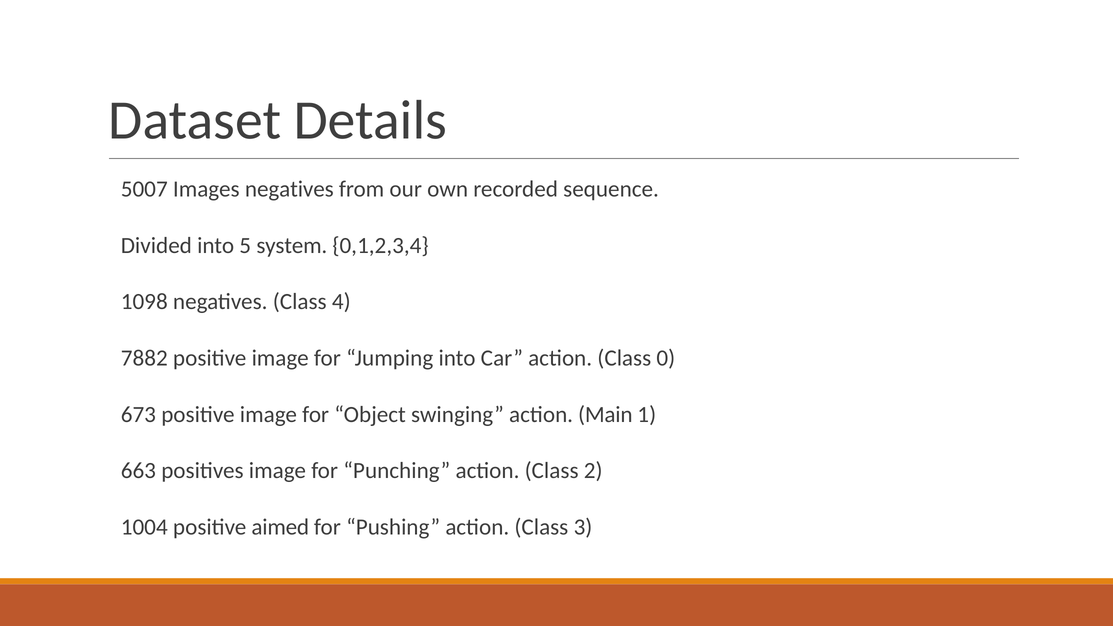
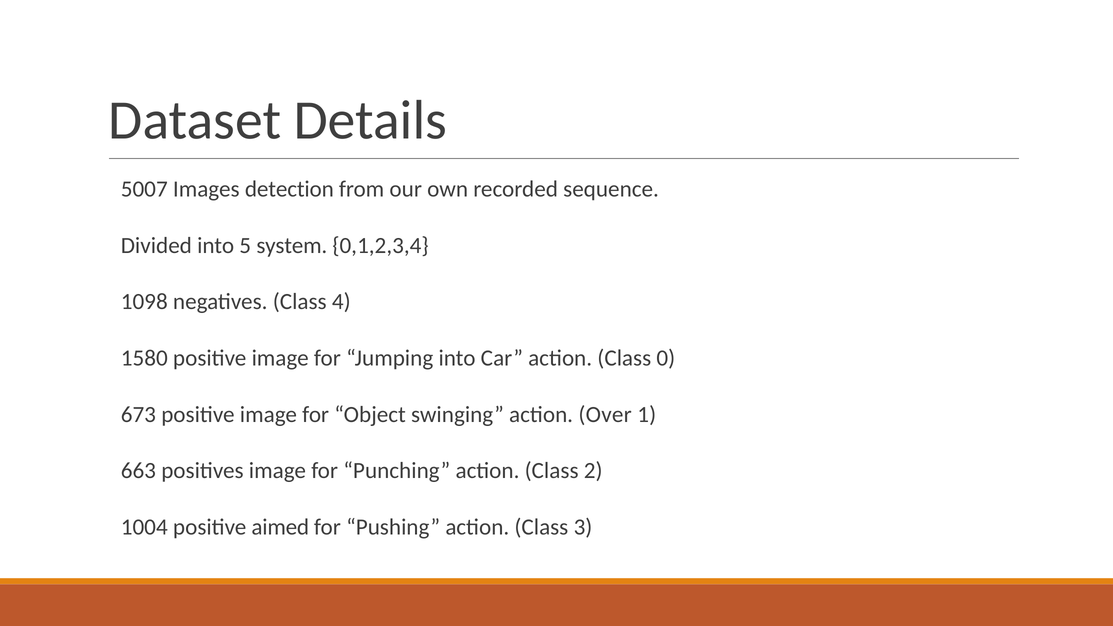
Images negatives: negatives -> detection
7882: 7882 -> 1580
Main: Main -> Over
